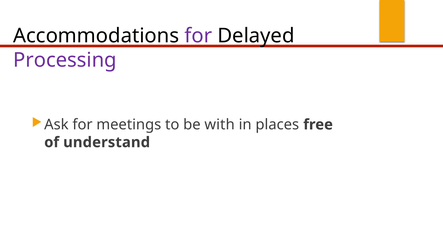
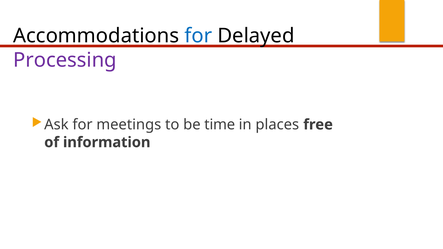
for at (198, 36) colour: purple -> blue
with: with -> time
understand: understand -> information
